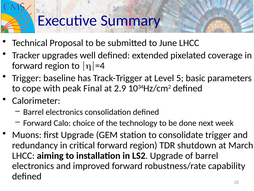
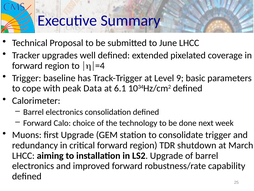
5: 5 -> 9
Final: Final -> Data
2.9: 2.9 -> 6.1
